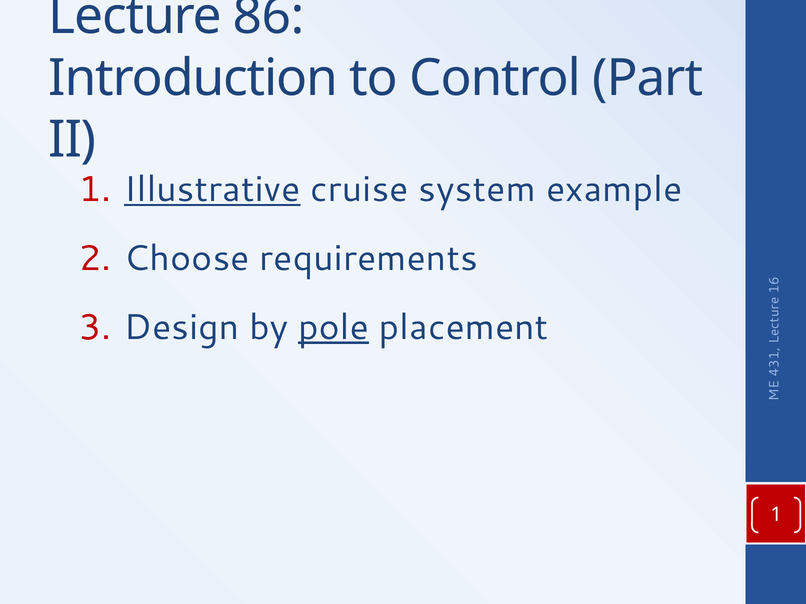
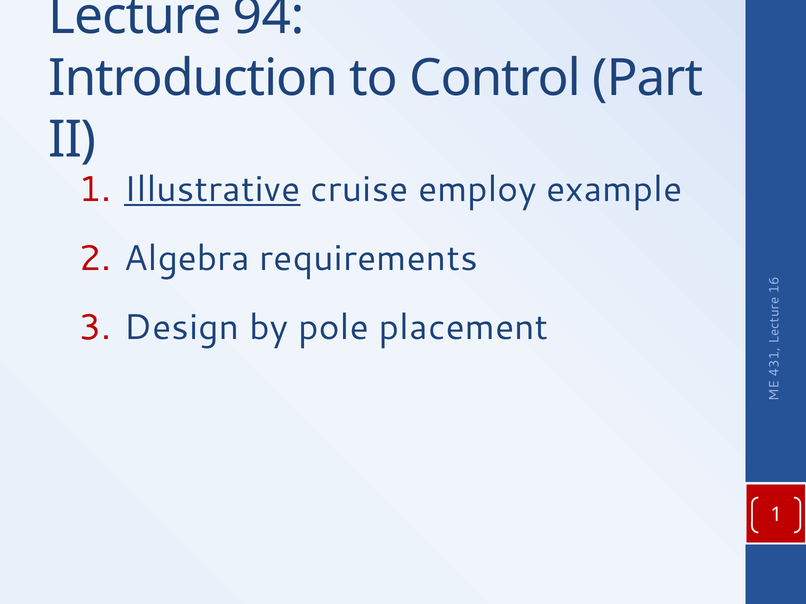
86: 86 -> 94
system: system -> employ
Choose: Choose -> Algebra
pole underline: present -> none
